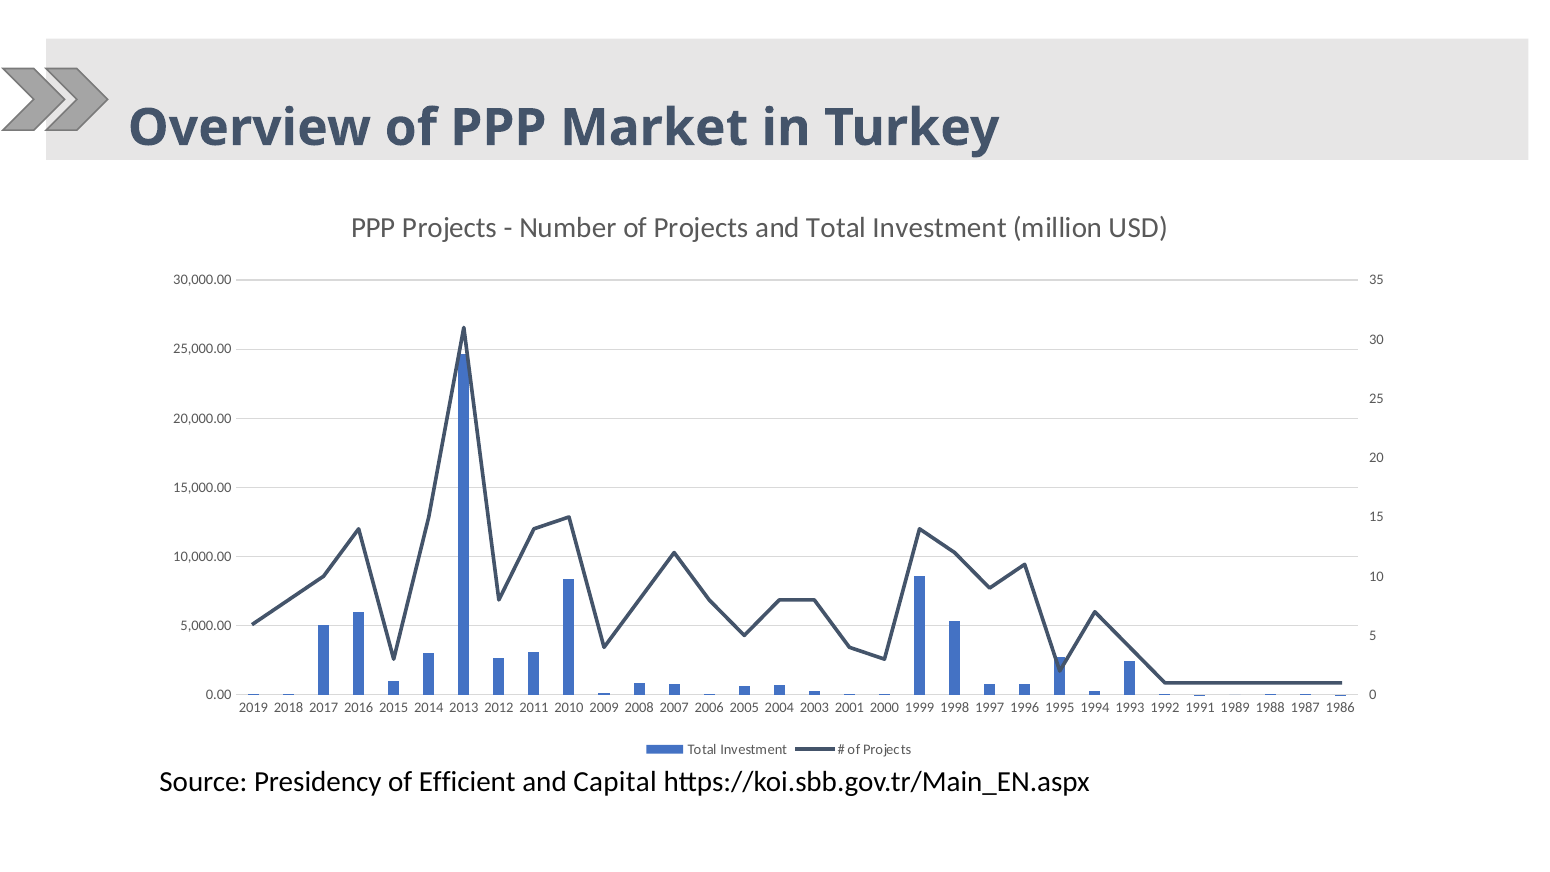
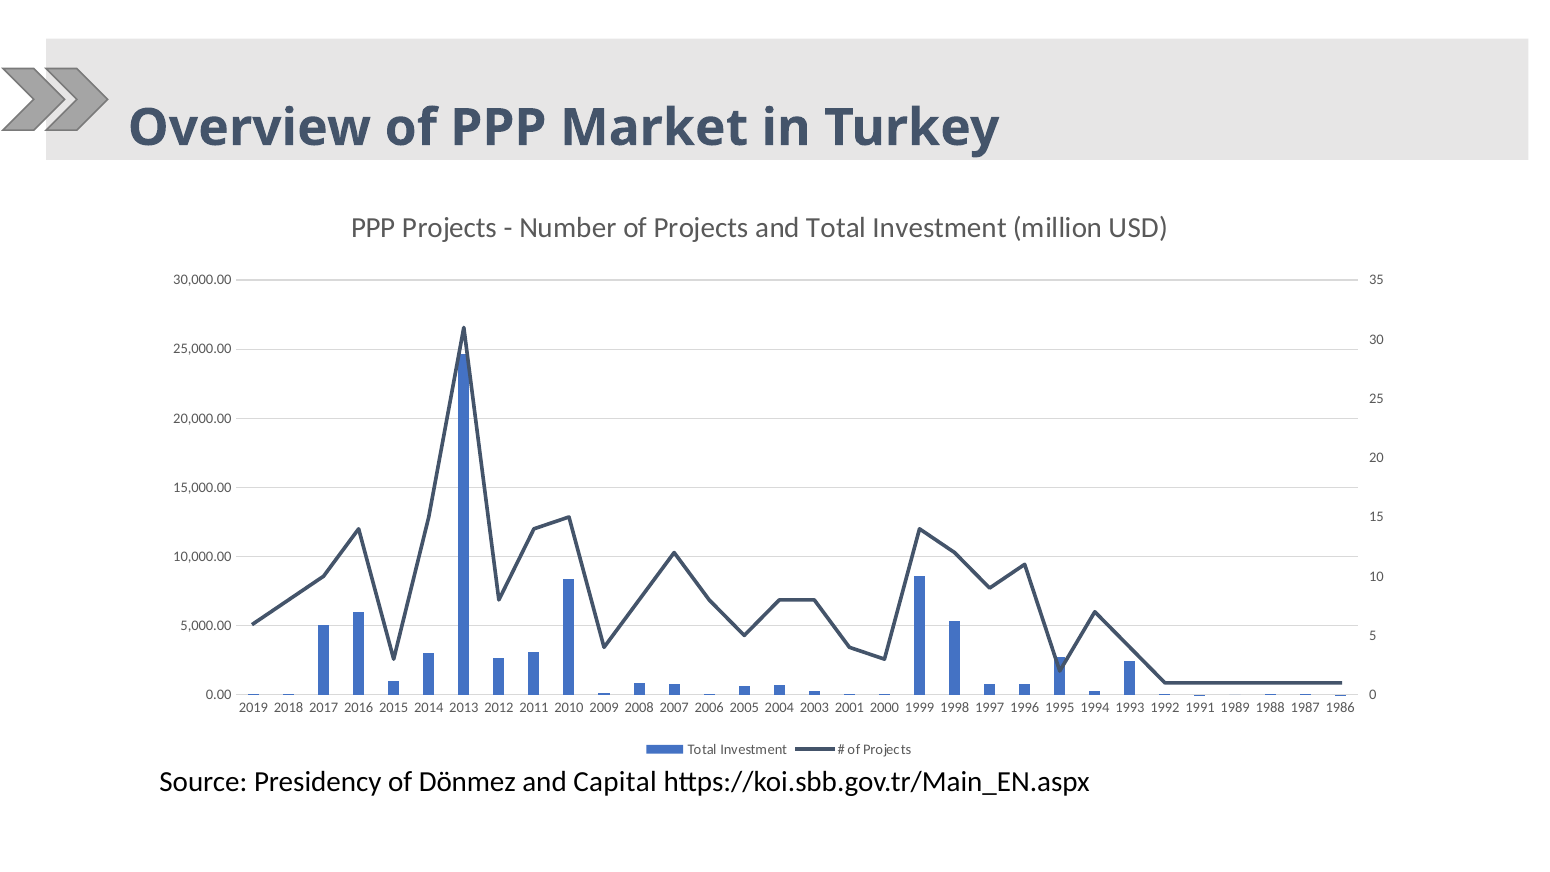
Efficient: Efficient -> Dönmez
